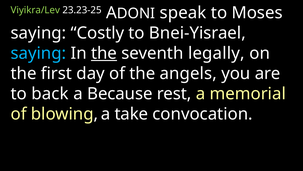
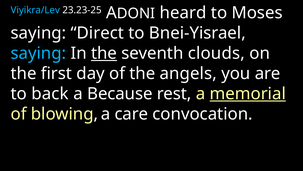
Viyikra/Lev colour: light green -> light blue
speak: speak -> heard
Costly: Costly -> Direct
legally: legally -> clouds
memorial underline: none -> present
take: take -> care
